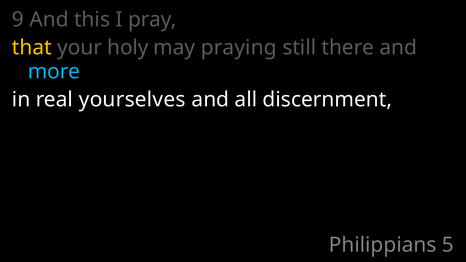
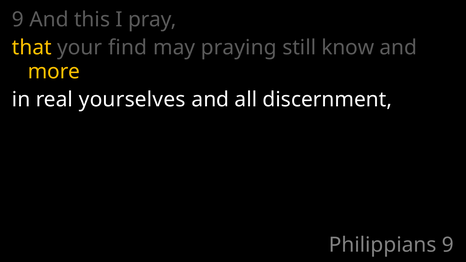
holy: holy -> find
there: there -> know
more colour: light blue -> yellow
Philippians 5: 5 -> 9
